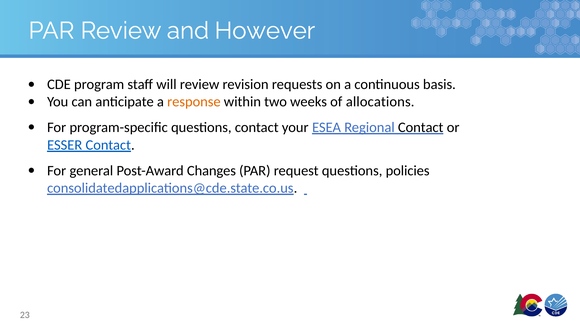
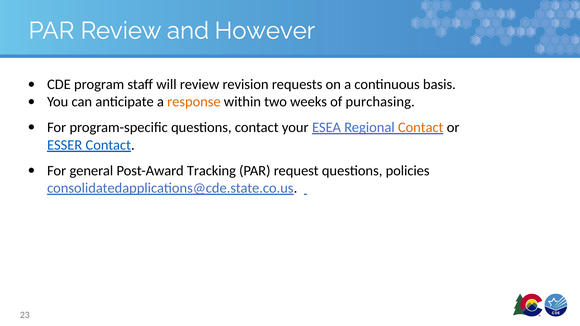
allocations: allocations -> purchasing
Contact at (421, 127) colour: black -> orange
Changes: Changes -> Tracking
